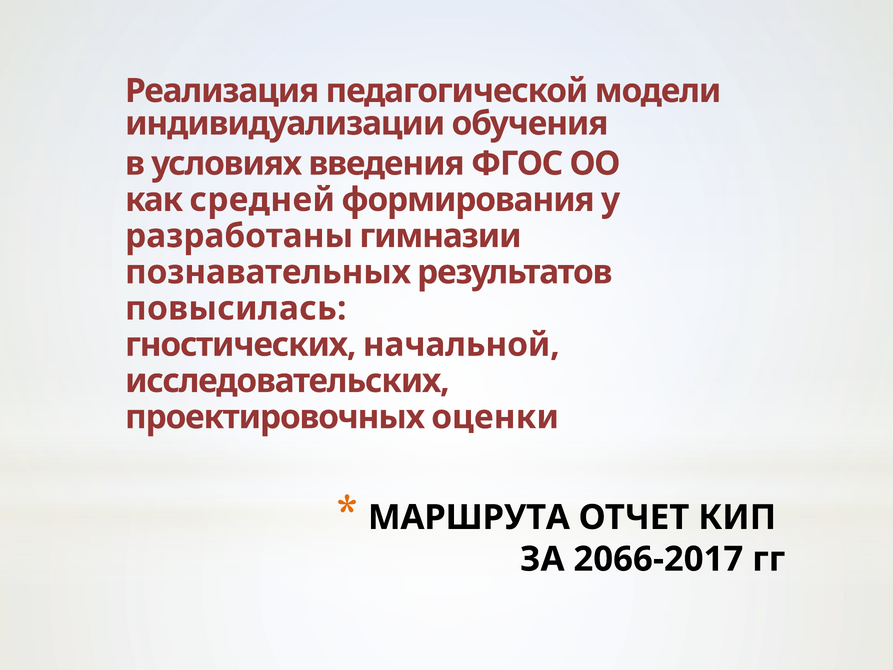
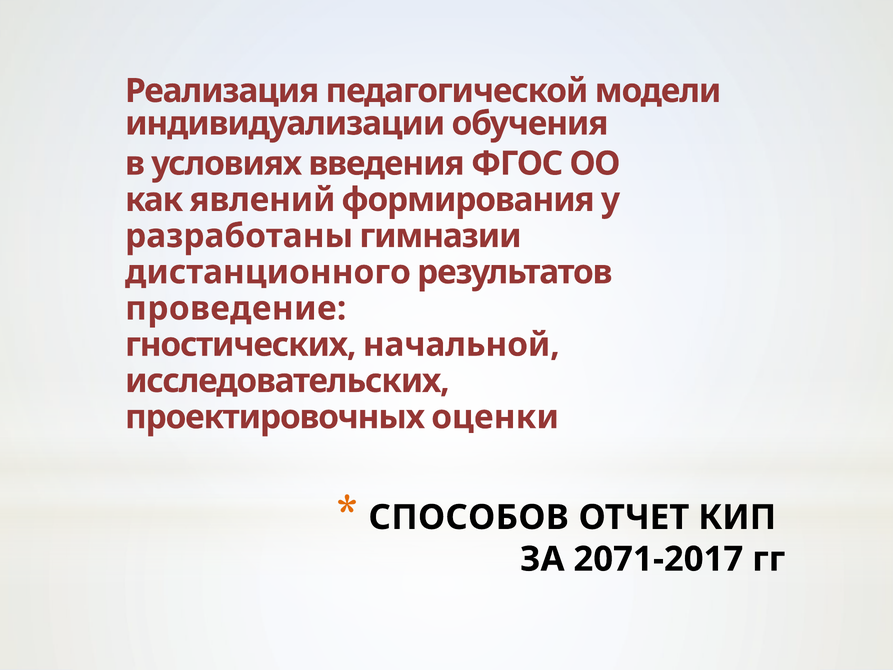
средней: средней -> явлений
познавательных: познавательных -> дистанционного
повысилась: повысилась -> проведение
МАРШРУТА: МАРШРУТА -> СПОСОБОВ
2066-2017: 2066-2017 -> 2071-2017
